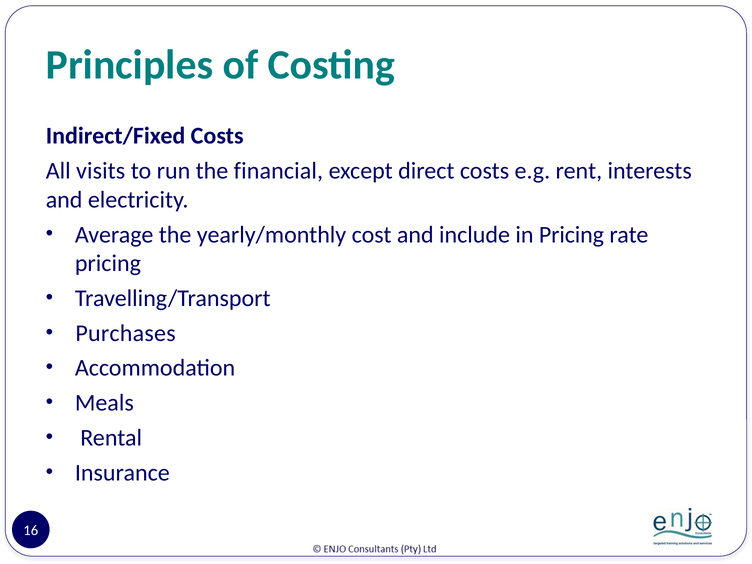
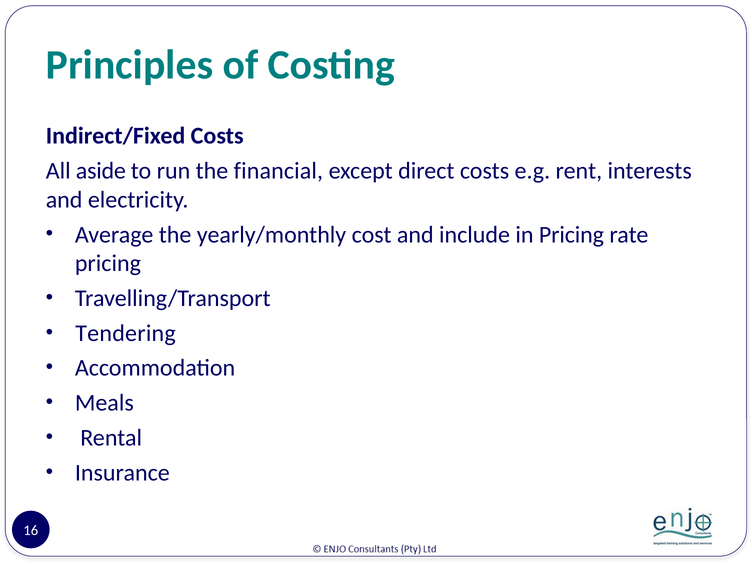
visits: visits -> aside
Purchases: Purchases -> Tendering
